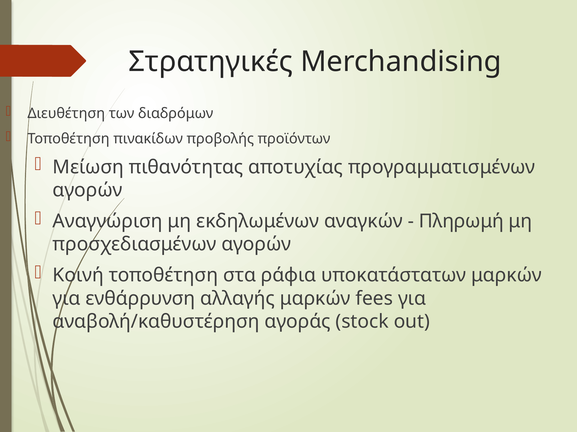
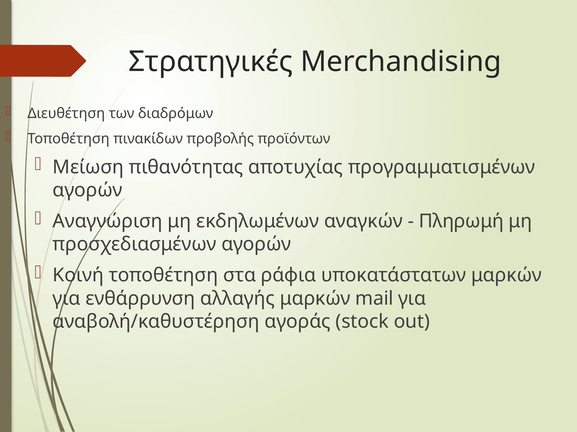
fees: fees -> mail
